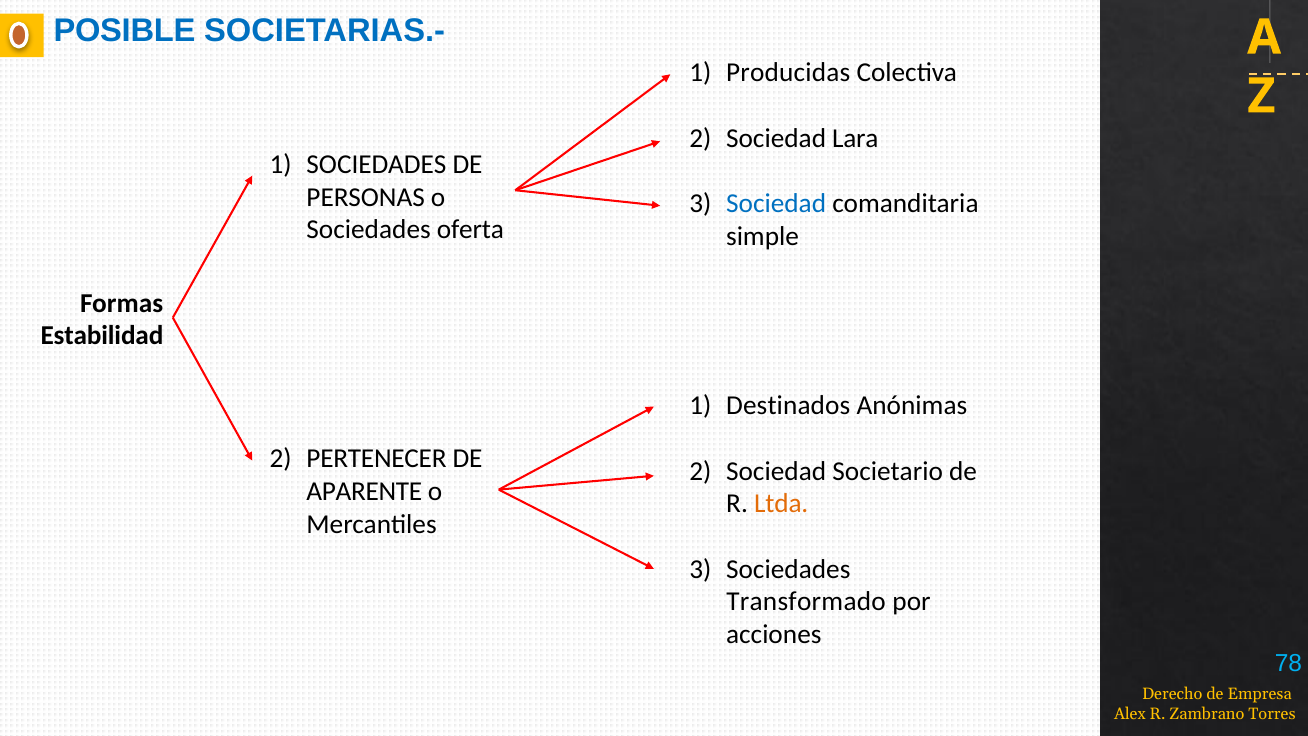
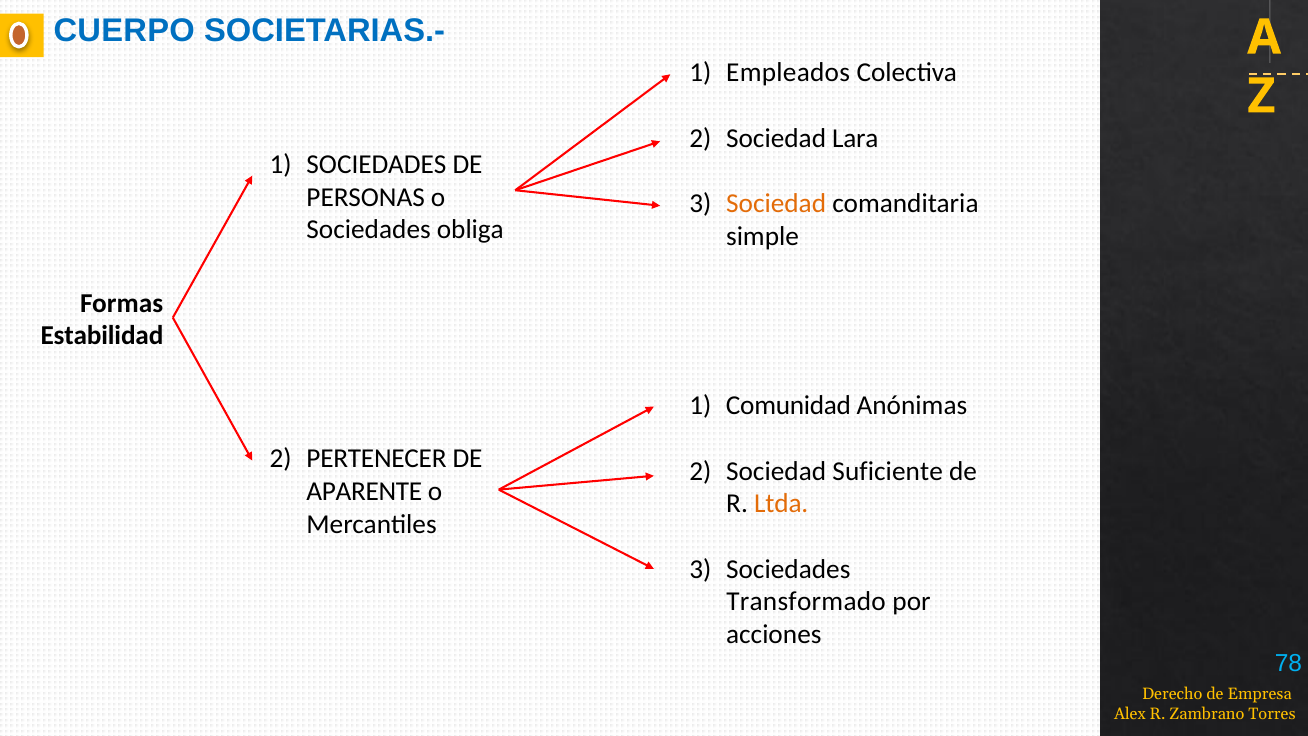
POSIBLE: POSIBLE -> CUERPO
Producidas: Producidas -> Empleados
Sociedad at (776, 203) colour: blue -> orange
oferta: oferta -> obliga
Destinados: Destinados -> Comunidad
Societario: Societario -> Suficiente
